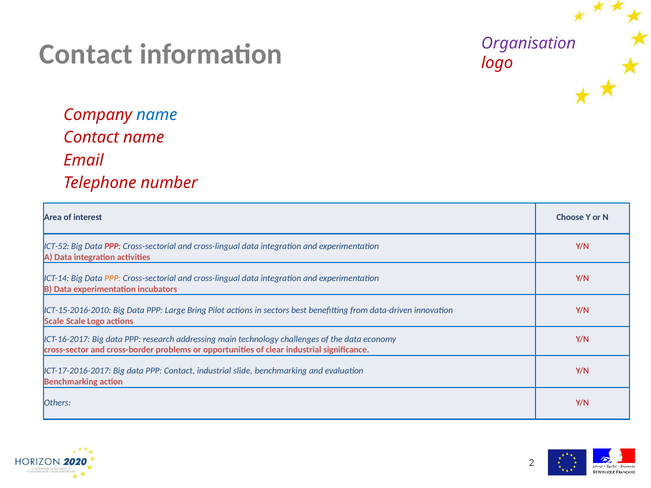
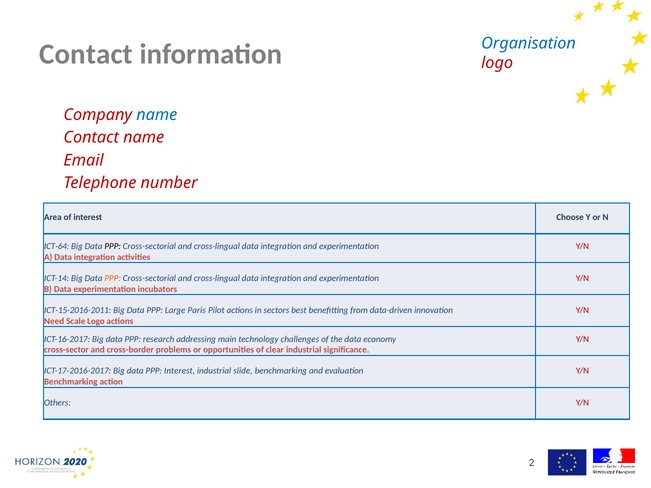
Organisation colour: purple -> blue
ICT-52: ICT-52 -> ICT-64
PPP at (113, 246) colour: red -> black
ICT-15-2016-2010: ICT-15-2016-2010 -> ICT-15-2016-2011
Bring: Bring -> Paris
Scale at (54, 321): Scale -> Need
PPP Contact: Contact -> Interest
